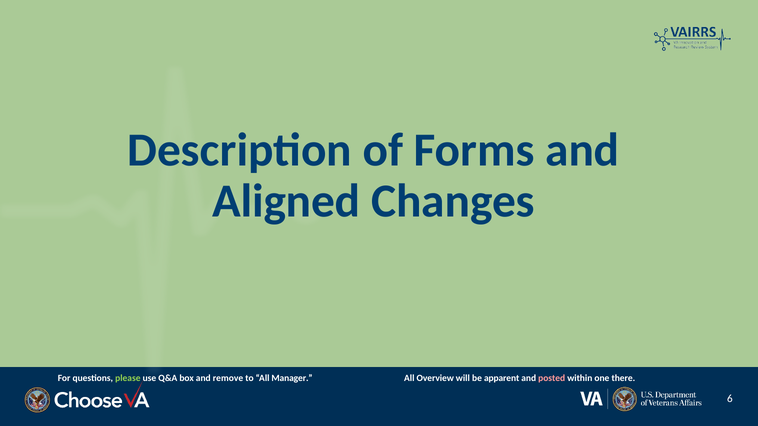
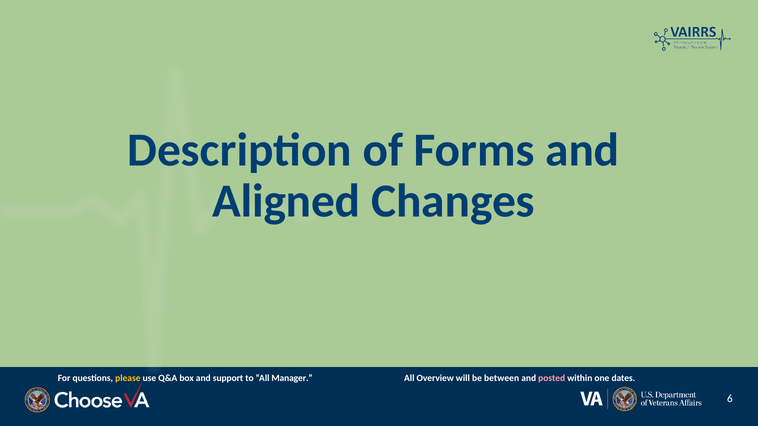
please colour: light green -> yellow
remove: remove -> support
apparent: apparent -> between
there: there -> dates
